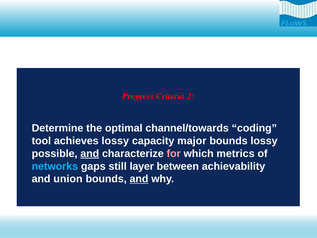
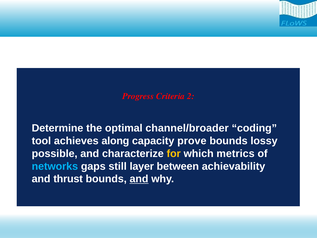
channel/towards: channel/towards -> channel/broader
achieves lossy: lossy -> along
major: major -> prove
and at (90, 153) underline: present -> none
for colour: pink -> yellow
union: union -> thrust
